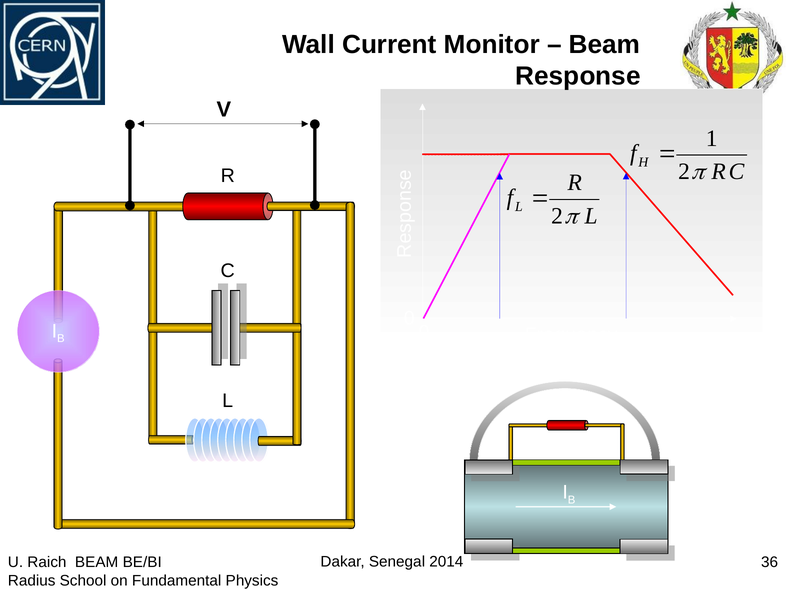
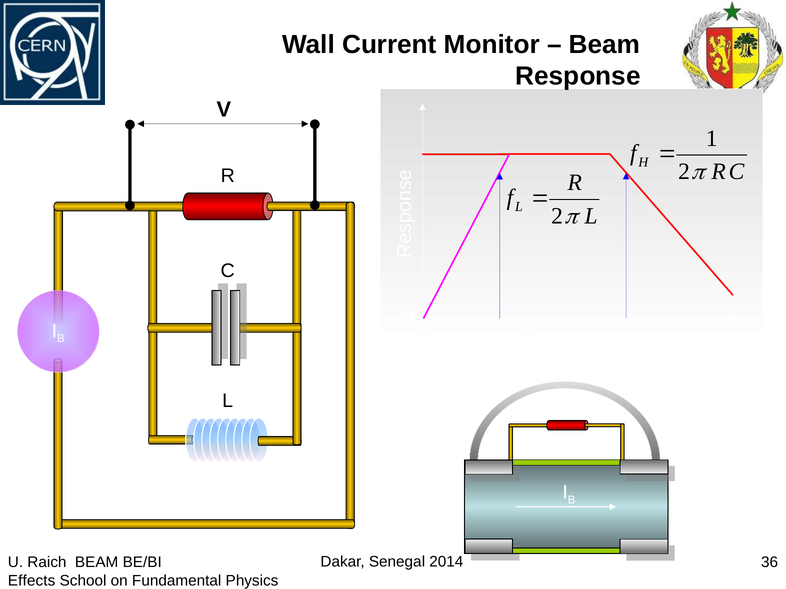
Radius: Radius -> Effects
